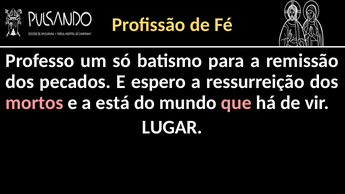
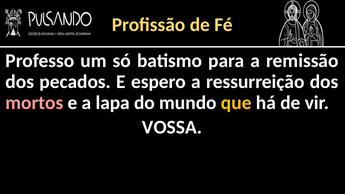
está: está -> lapa
que colour: pink -> yellow
LUGAR: LUGAR -> VOSSA
